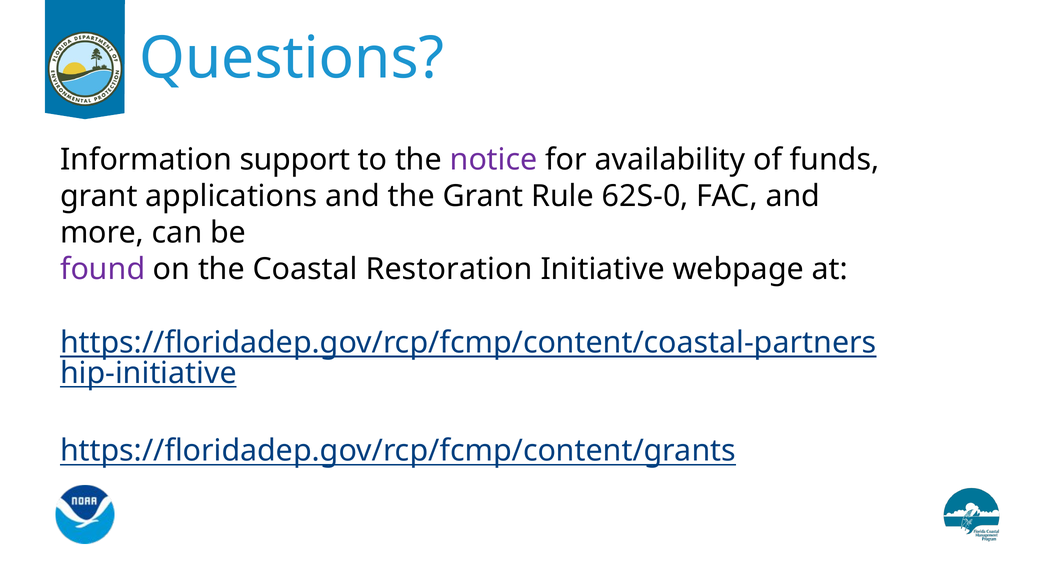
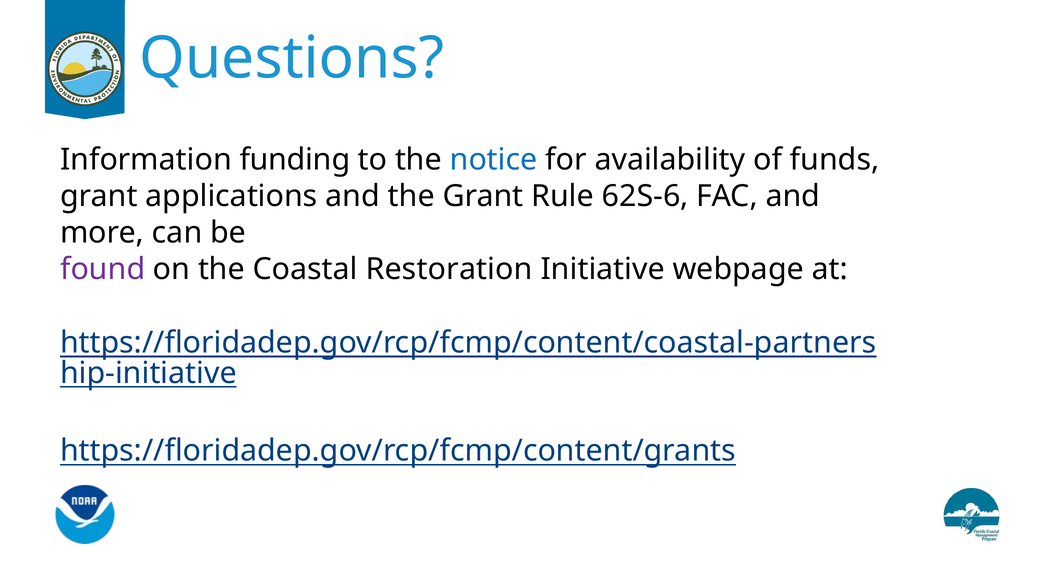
support: support -> funding
notice colour: purple -> blue
62S-0: 62S-0 -> 62S-6
